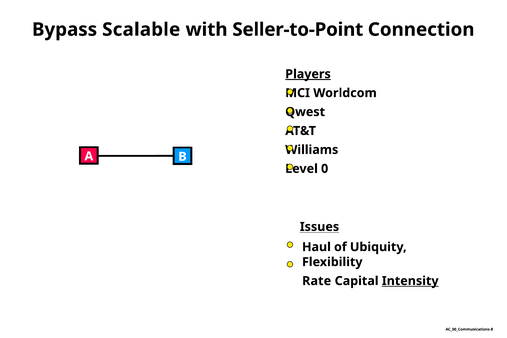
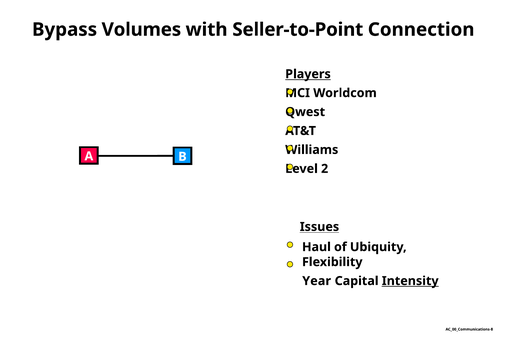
Scalable: Scalable -> Volumes
Players underline: present -> none
0: 0 -> 2
Rate: Rate -> Year
